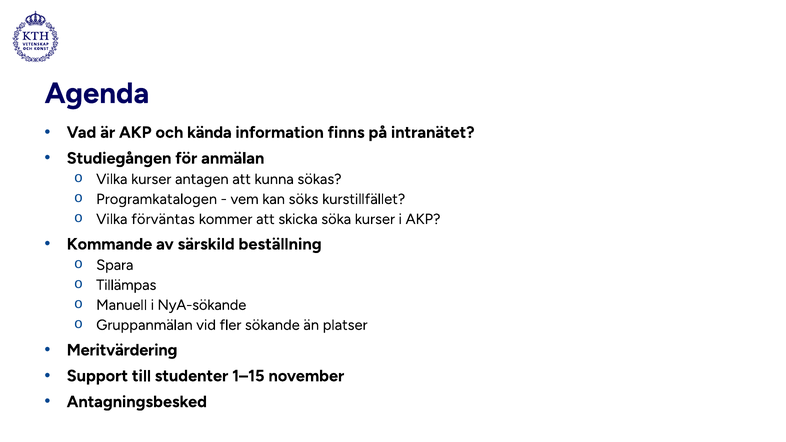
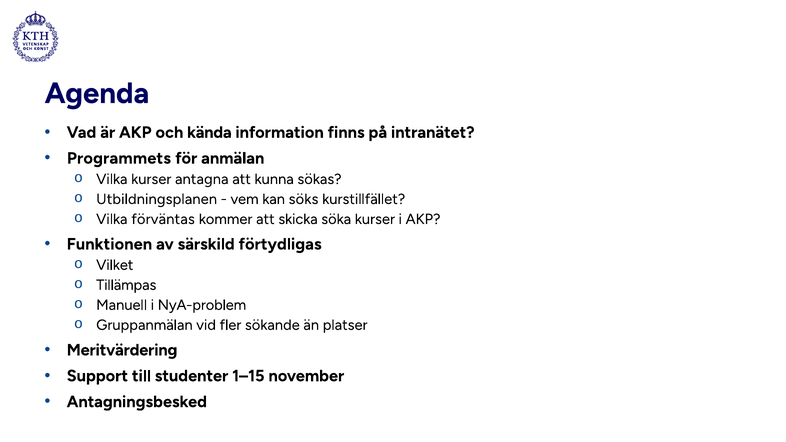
Studiegången: Studiegången -> Programmets
antagen: antagen -> antagna
Programkatalogen: Programkatalogen -> Utbildningsplanen
Kommande: Kommande -> Funktionen
beställning: beställning -> förtydligas
Spara: Spara -> Vilket
NyA-sökande: NyA-sökande -> NyA-problem
